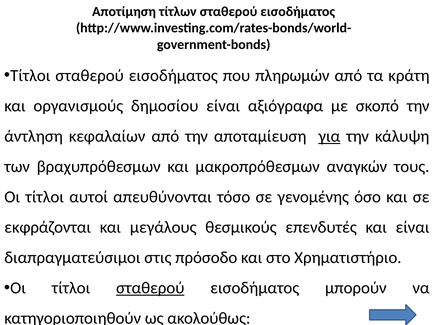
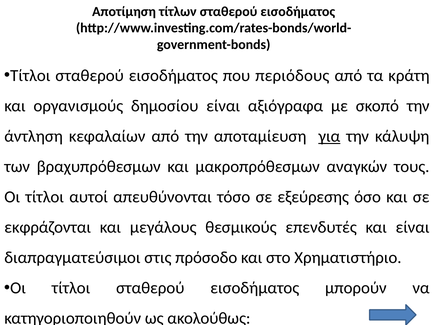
πληρωμών: πληρωμών -> περιόδους
γενομένης: γενομένης -> εξεύρεσης
σταθερού at (150, 289) underline: present -> none
